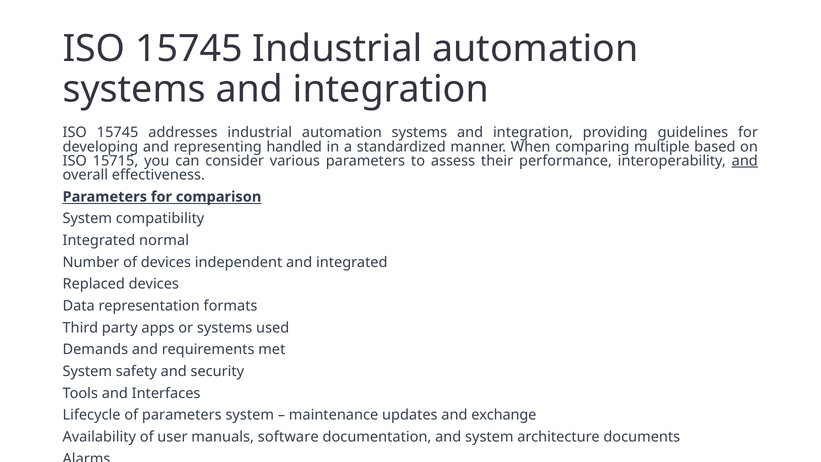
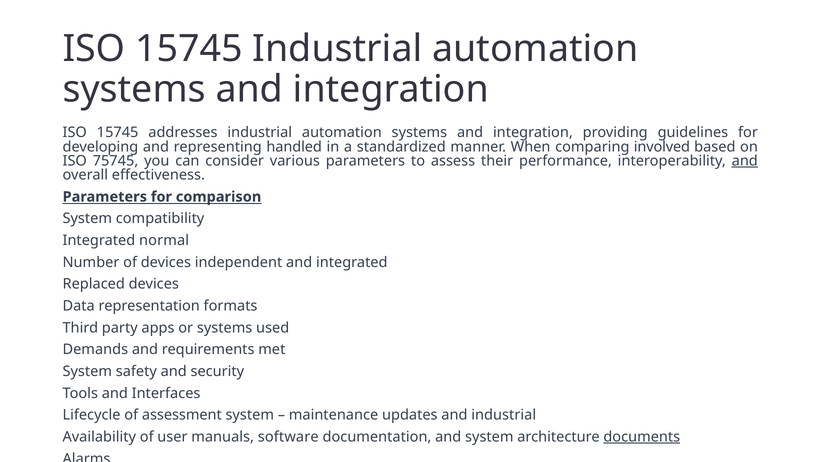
multiple: multiple -> involved
15715: 15715 -> 75745
of parameters: parameters -> assessment
and exchange: exchange -> industrial
documents underline: none -> present
